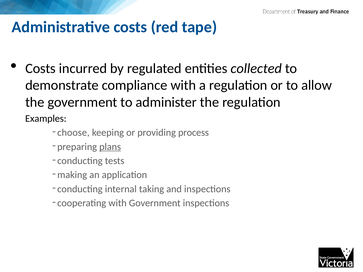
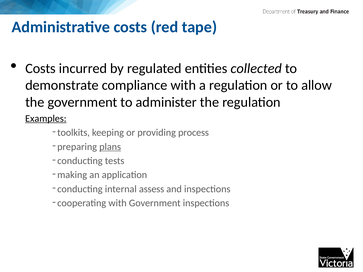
Examples underline: none -> present
choose: choose -> toolkits
taking: taking -> assess
